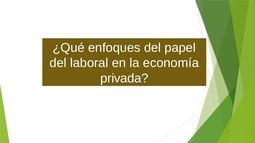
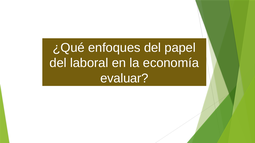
privada: privada -> evaluar
